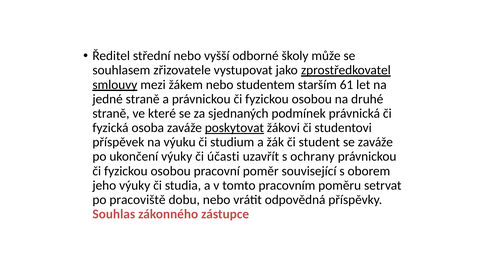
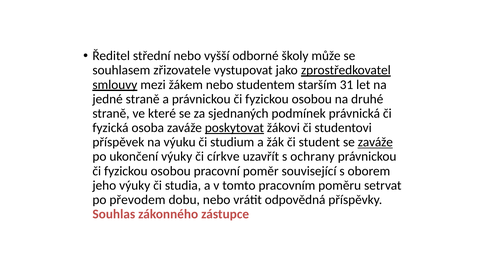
61: 61 -> 31
zaváže at (375, 142) underline: none -> present
účasti: účasti -> církve
pracoviště: pracoviště -> převodem
